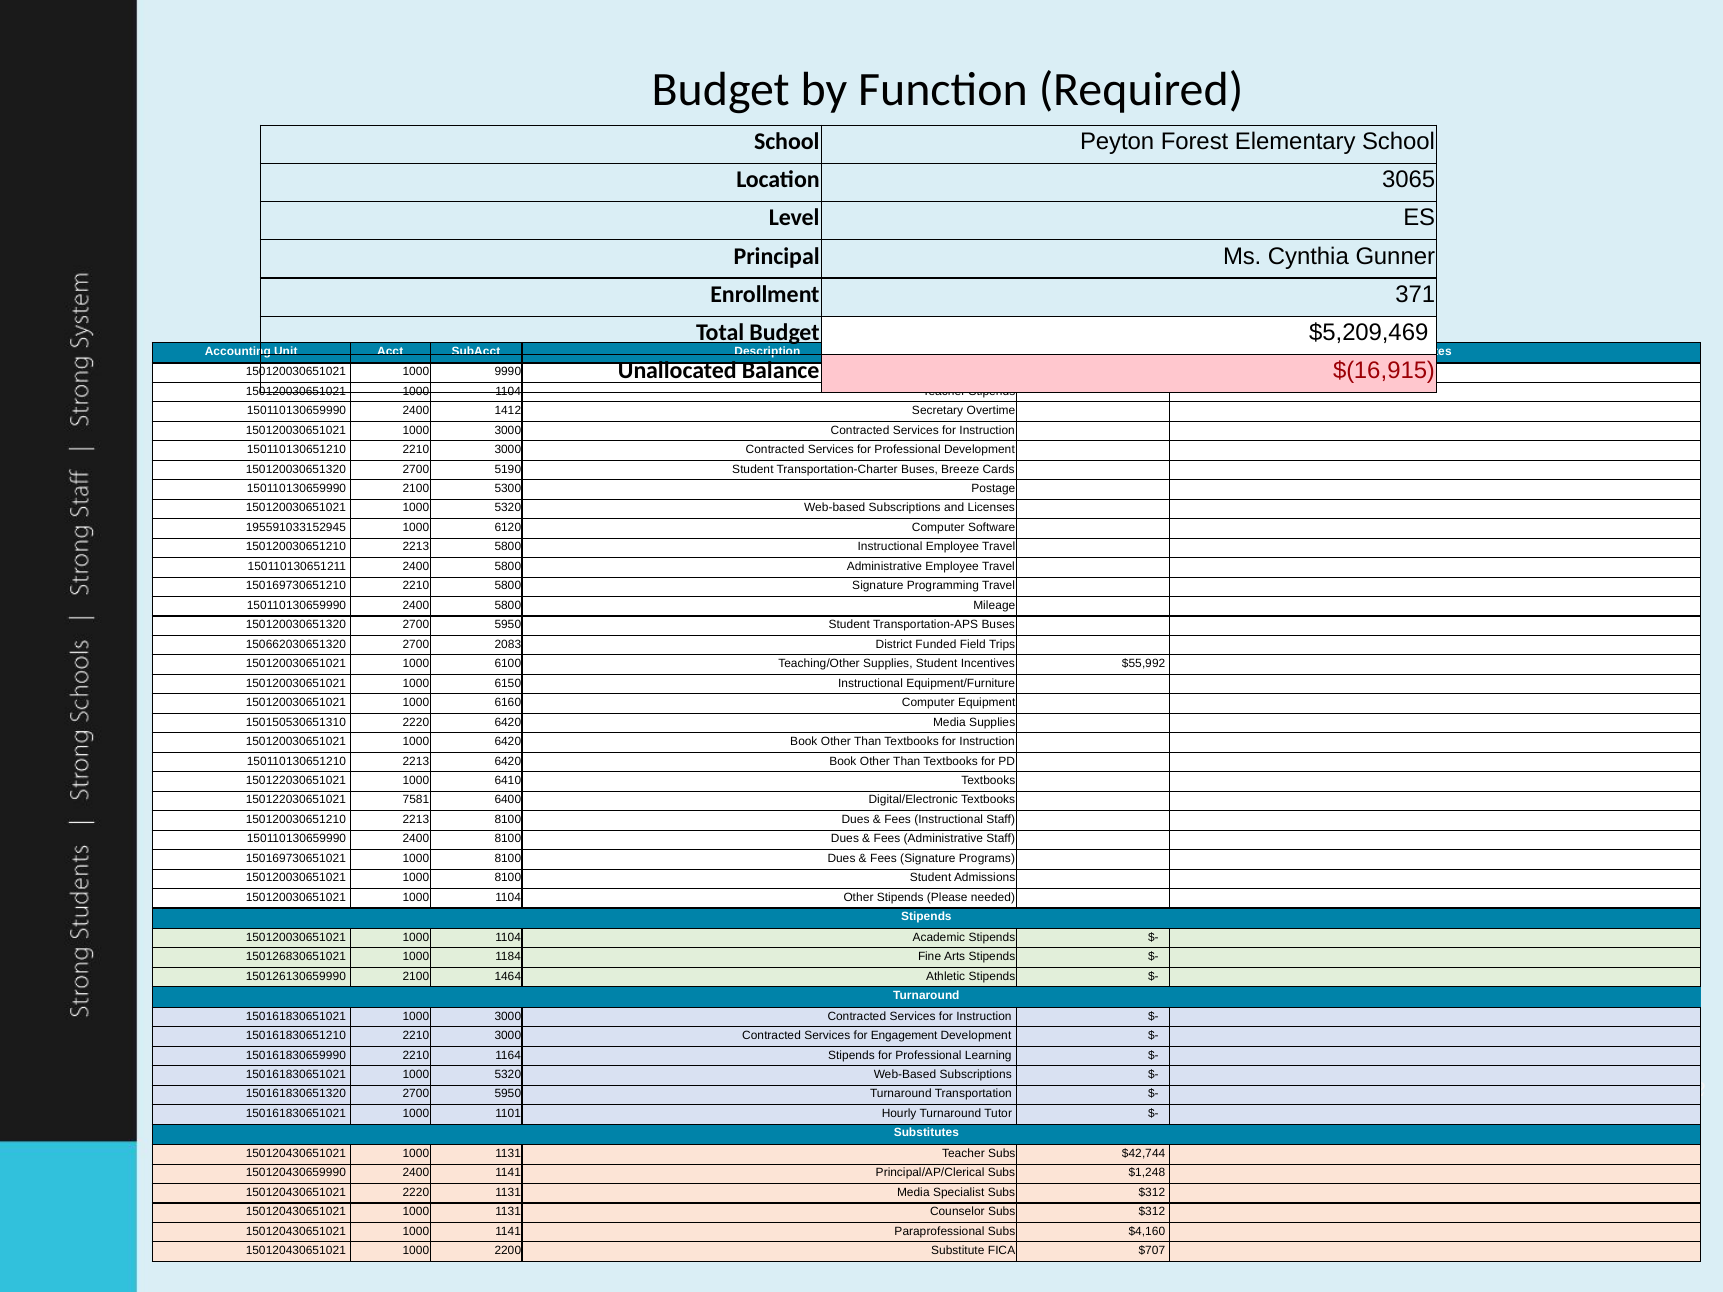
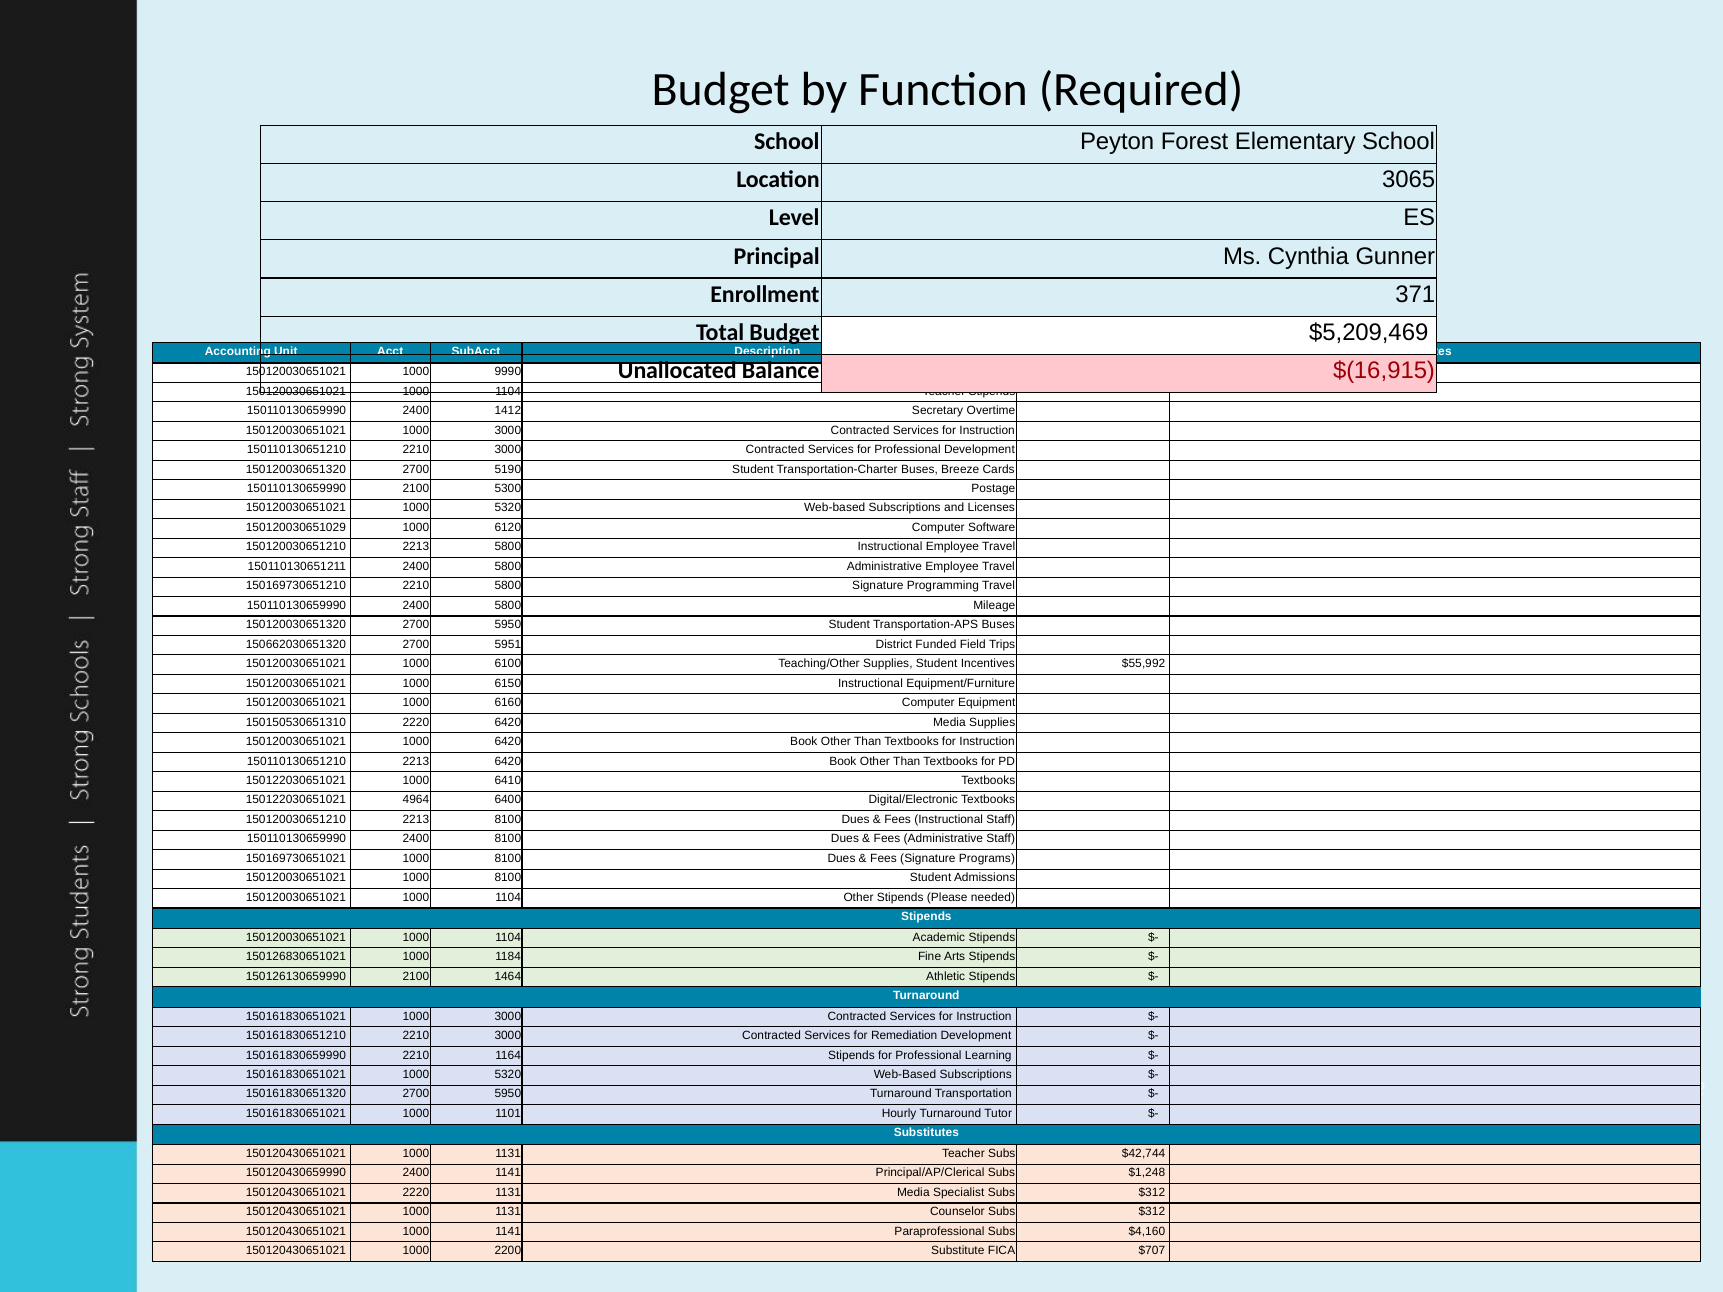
195591033152945: 195591033152945 -> 150120030651029
2083: 2083 -> 5951
7581: 7581 -> 4964
Engagement: Engagement -> Remediation
